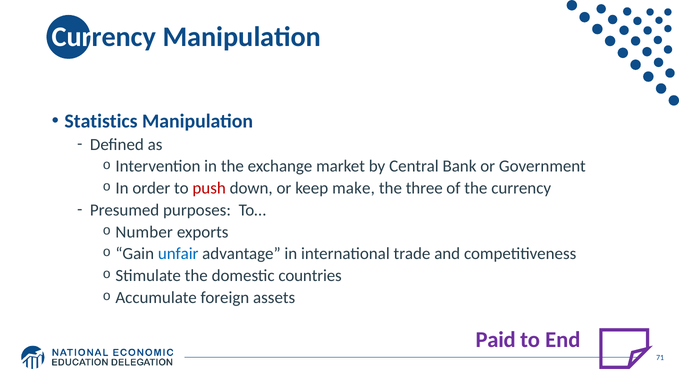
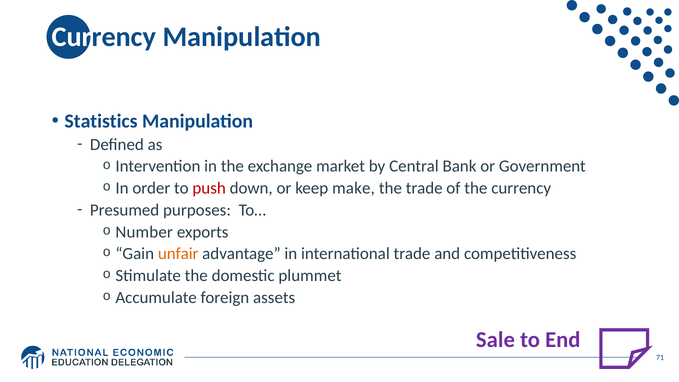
the three: three -> trade
unfair colour: blue -> orange
countries: countries -> plummet
Paid: Paid -> Sale
